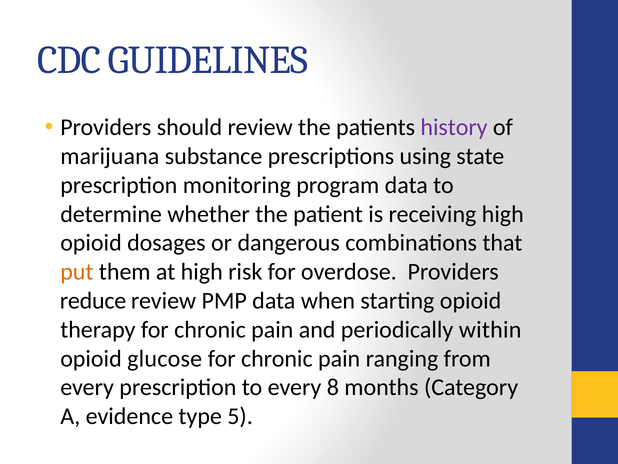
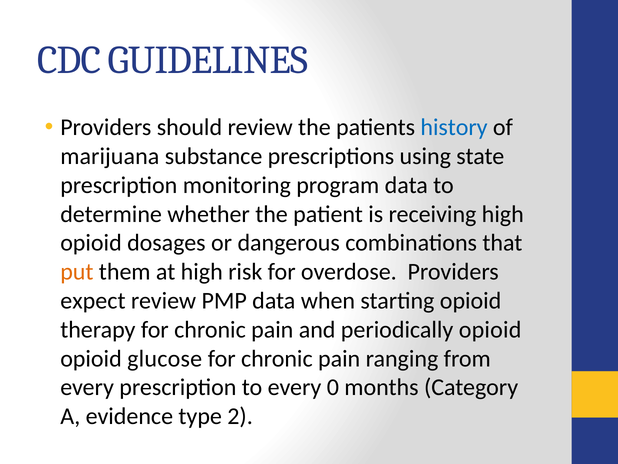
history colour: purple -> blue
reduce: reduce -> expect
periodically within: within -> opioid
8: 8 -> 0
5: 5 -> 2
